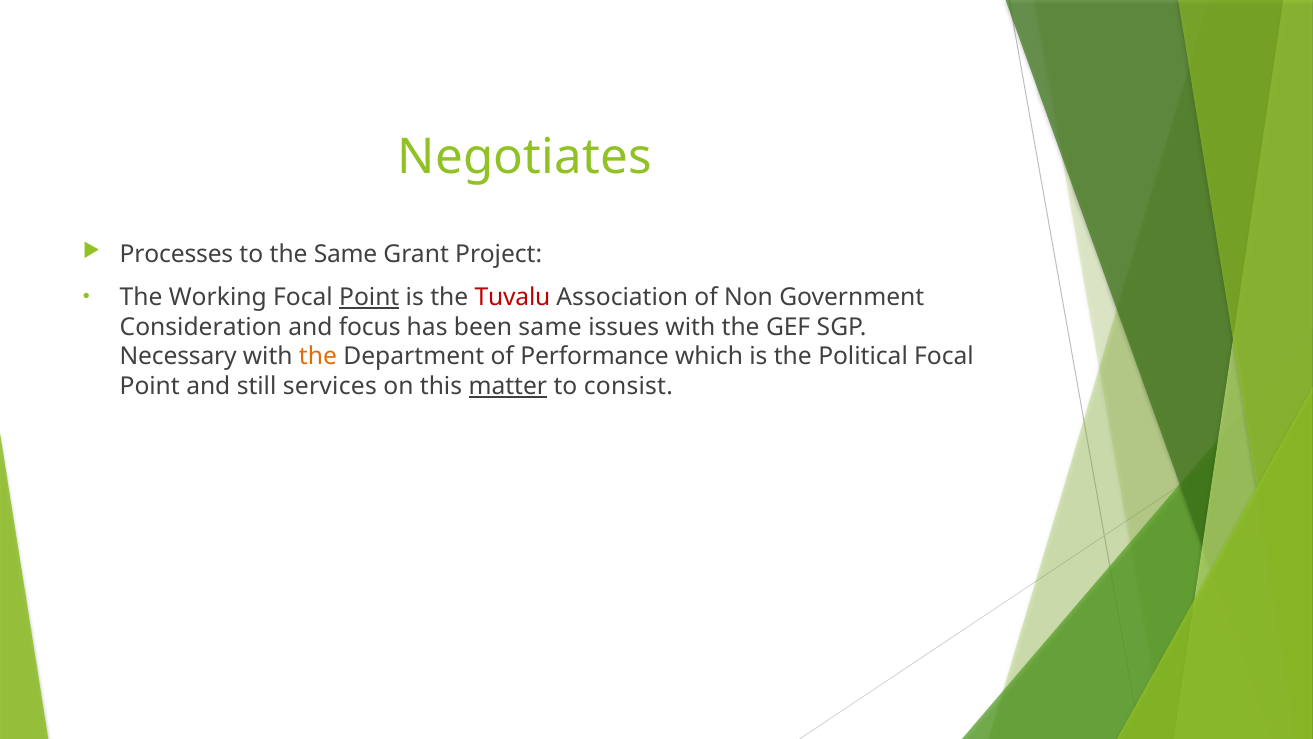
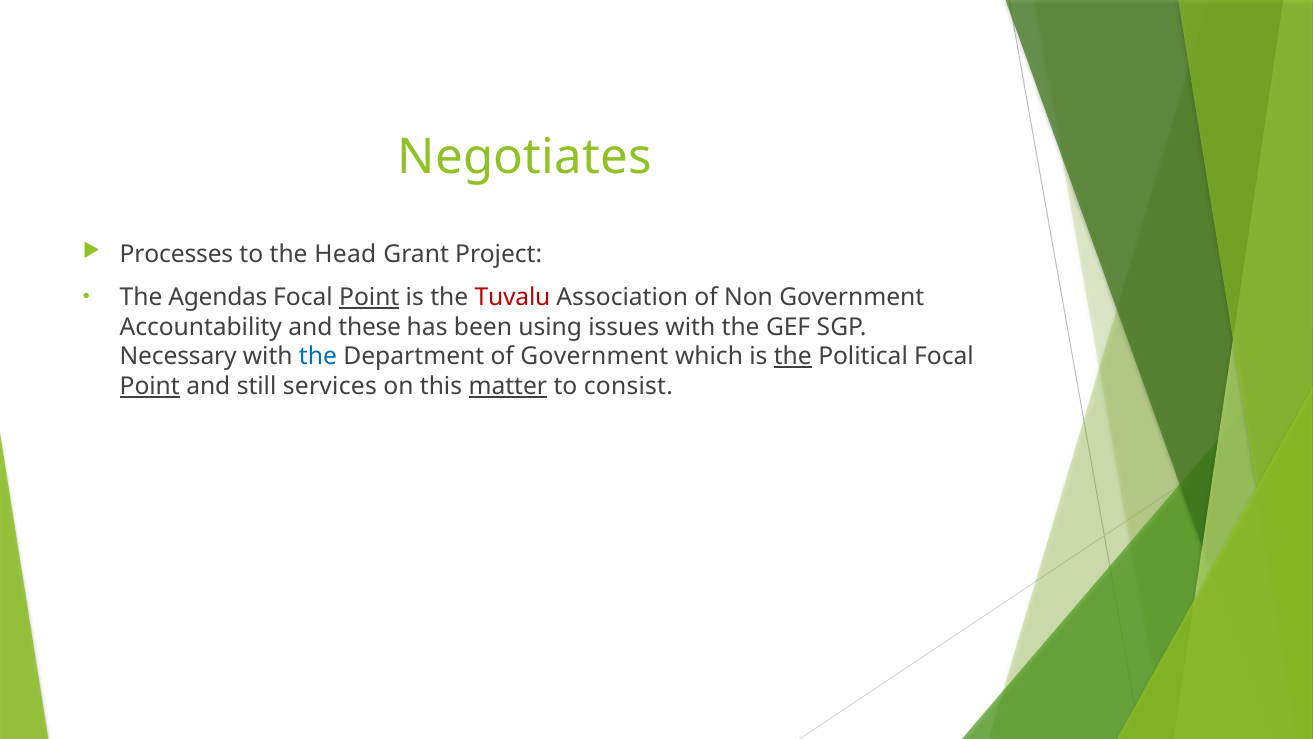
the Same: Same -> Head
Working: Working -> Agendas
Consideration: Consideration -> Accountability
focus: focus -> these
been same: same -> using
the at (318, 356) colour: orange -> blue
of Performance: Performance -> Government
the at (793, 356) underline: none -> present
Point at (150, 386) underline: none -> present
